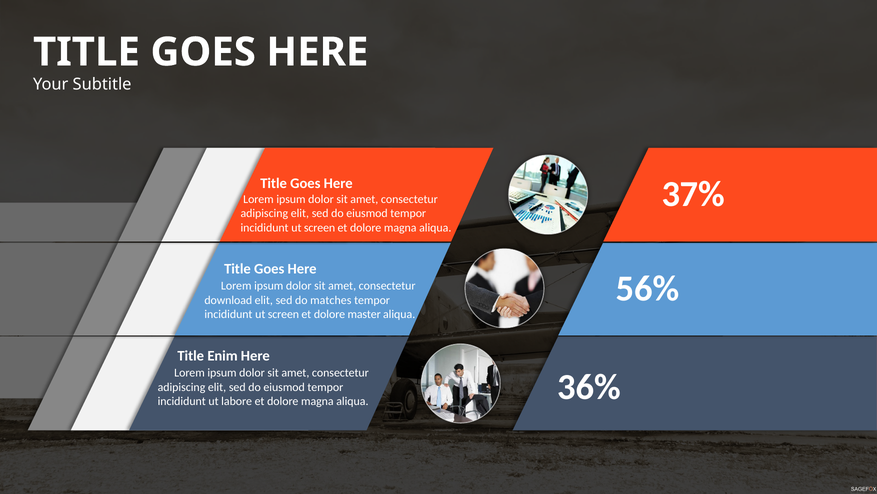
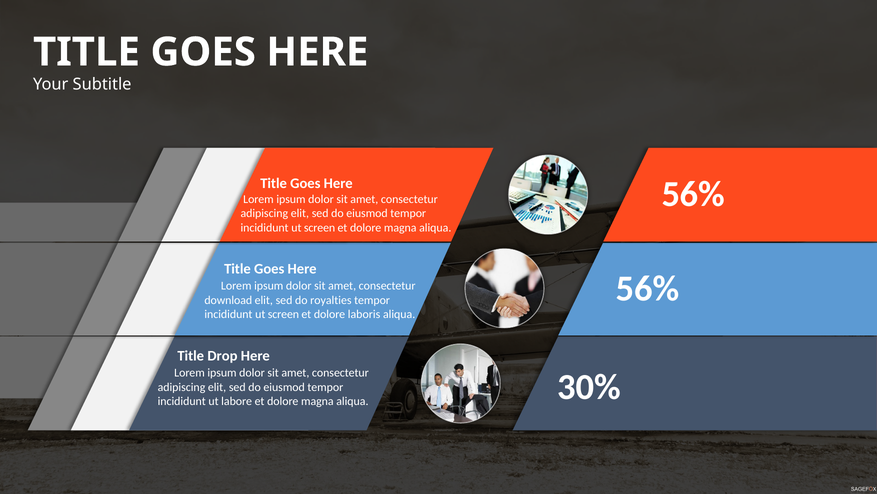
37% at (693, 194): 37% -> 56%
matches: matches -> royalties
master: master -> laboris
Enim: Enim -> Drop
36%: 36% -> 30%
